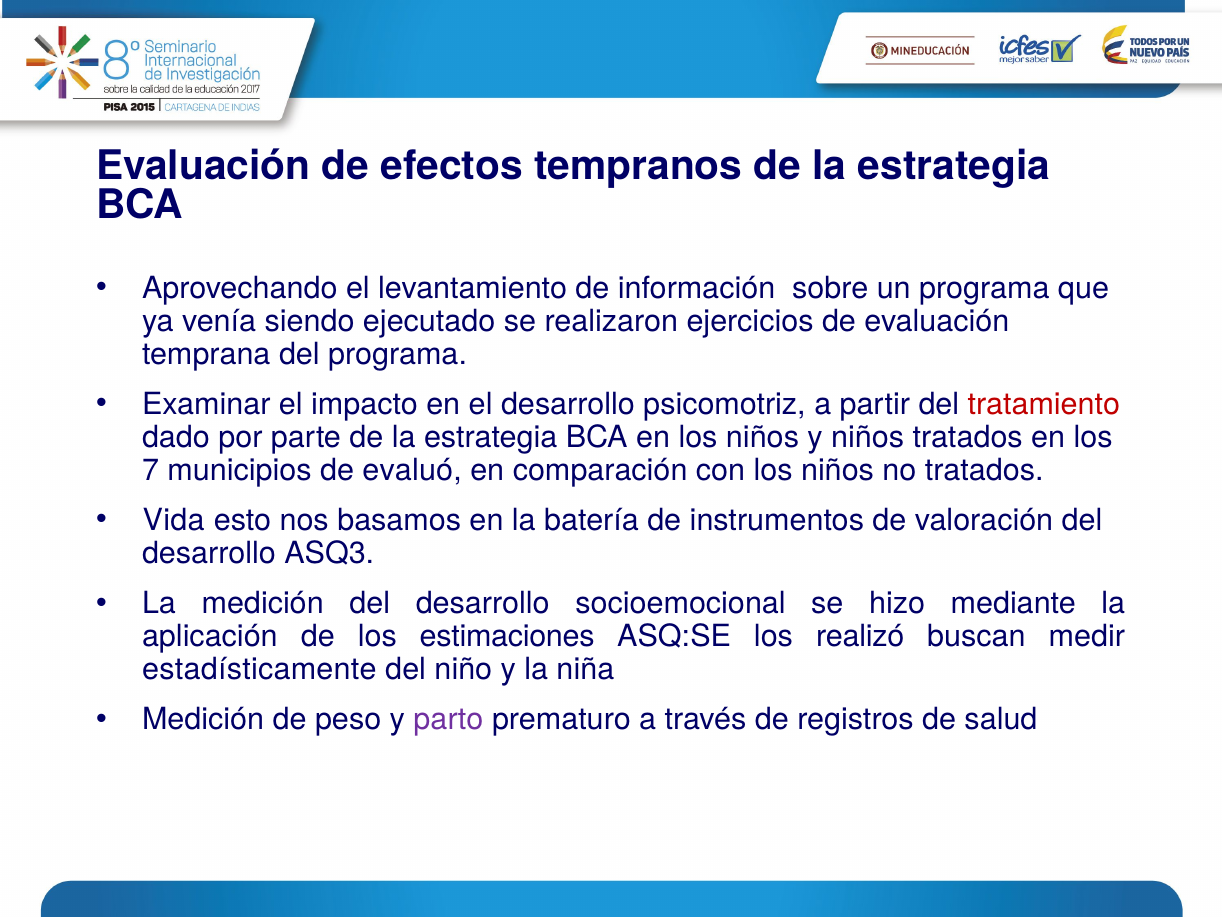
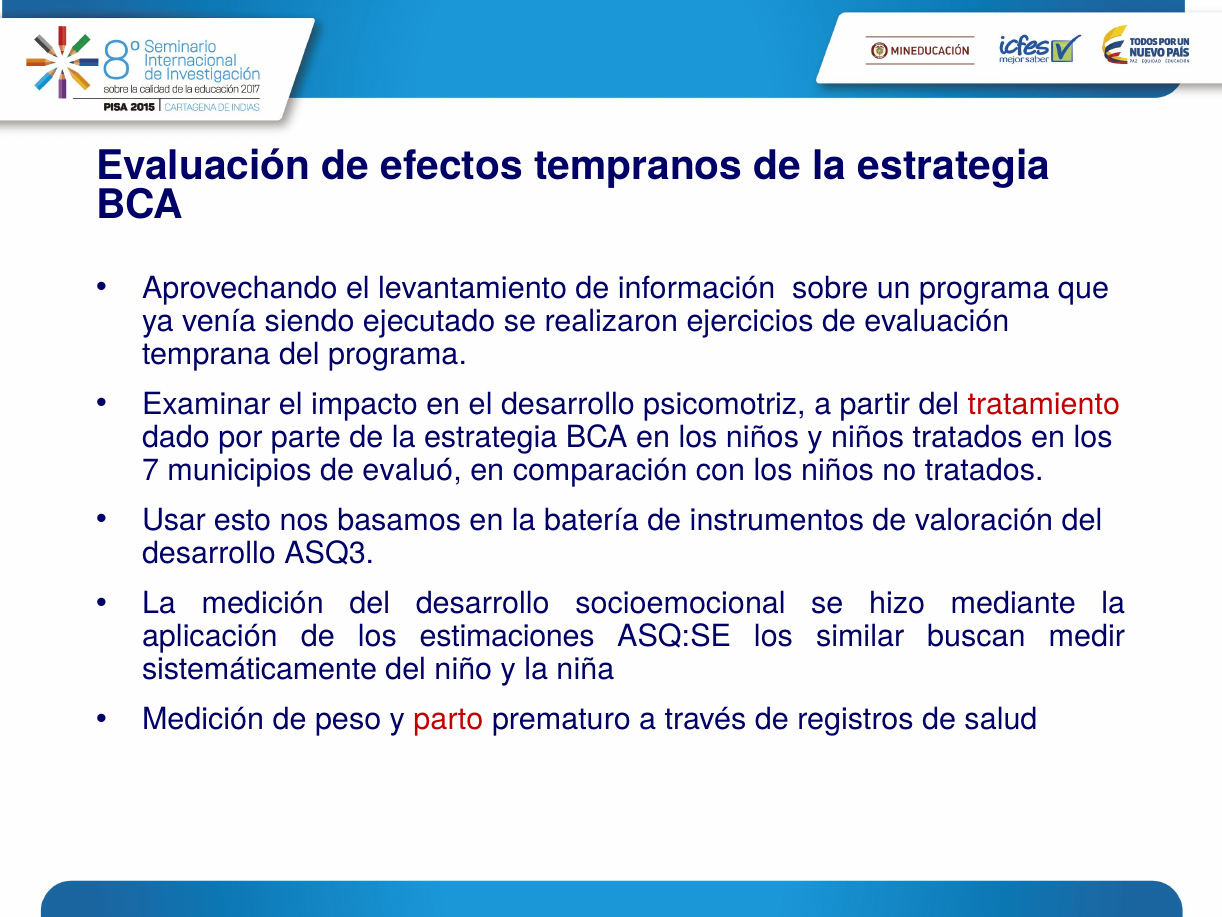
Vida: Vida -> Usar
realizó: realizó -> similar
estadísticamente: estadísticamente -> sistemáticamente
parto colour: purple -> red
